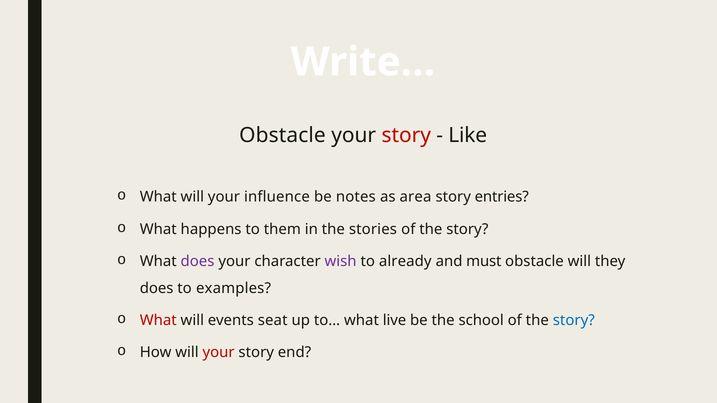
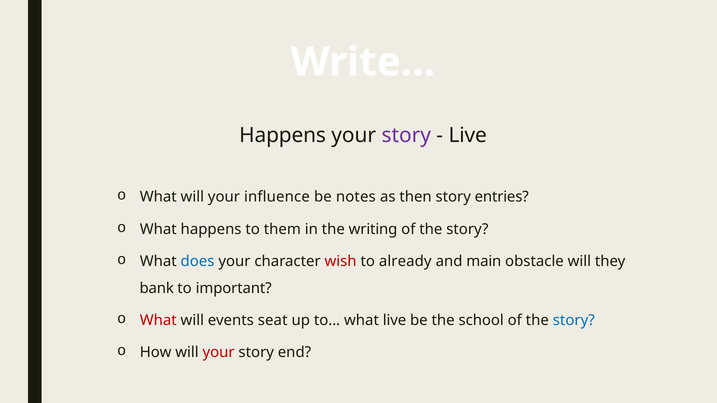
Obstacle at (282, 135): Obstacle -> Happens
story at (406, 135) colour: red -> purple
Like at (468, 135): Like -> Live
area: area -> then
stories: stories -> writing
does at (198, 261) colour: purple -> blue
wish colour: purple -> red
must: must -> main
does at (157, 288): does -> bank
examples: examples -> important
